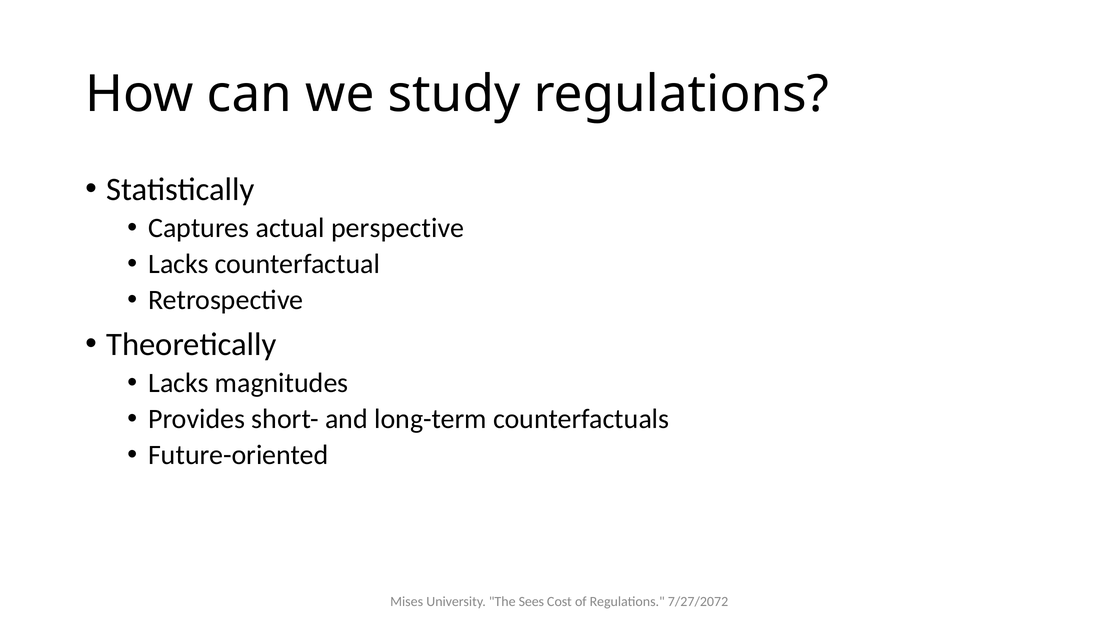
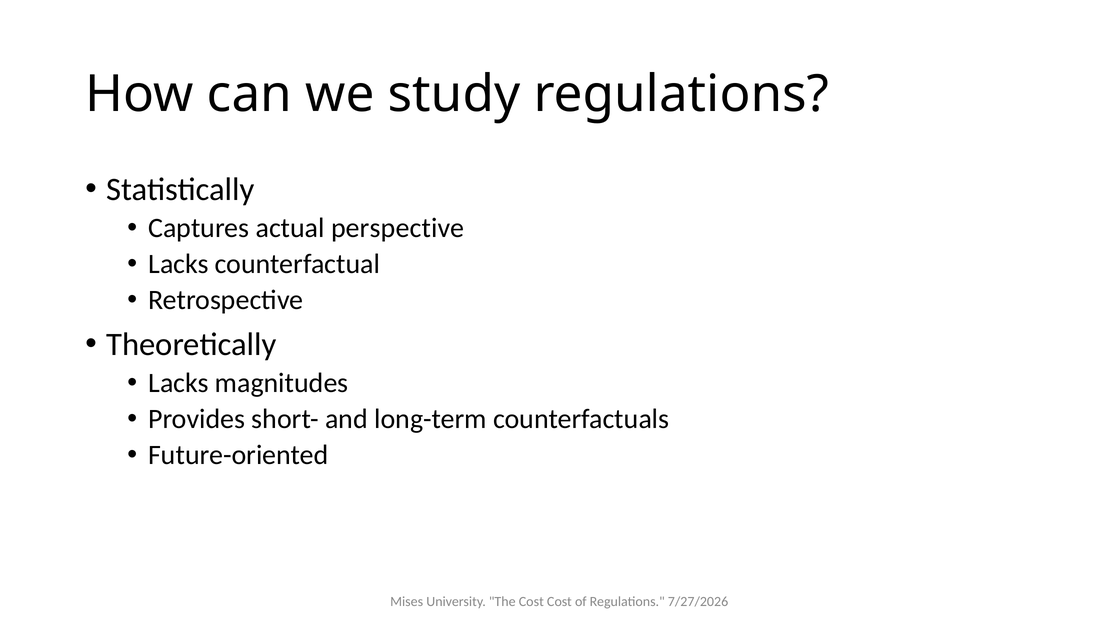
The Sees: Sees -> Cost
7/27/2072: 7/27/2072 -> 7/27/2026
